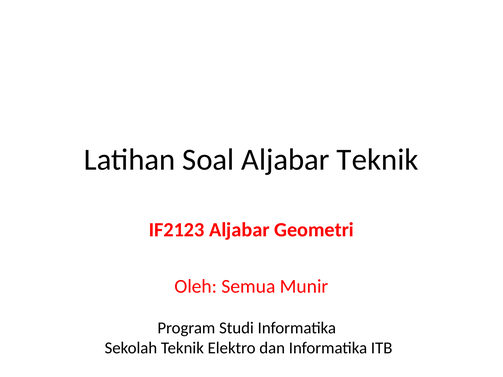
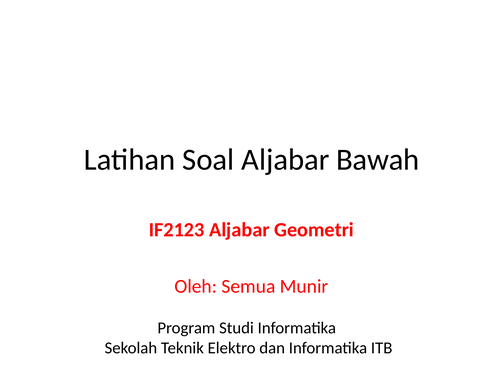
Aljabar Teknik: Teknik -> Bawah
